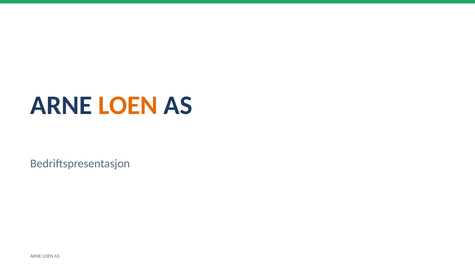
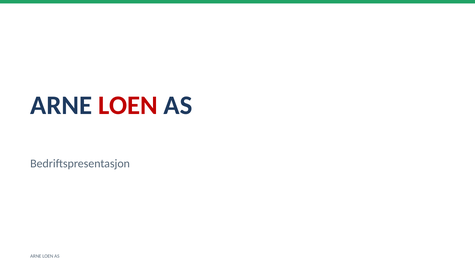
LOEN at (128, 105) colour: orange -> red
